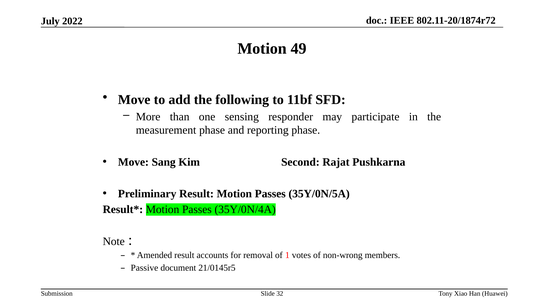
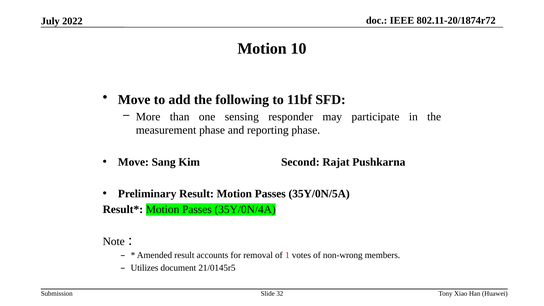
49: 49 -> 10
Passive: Passive -> Utilizes
